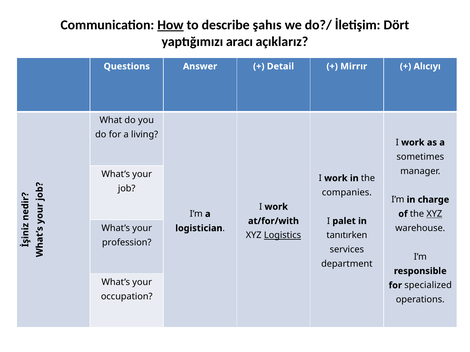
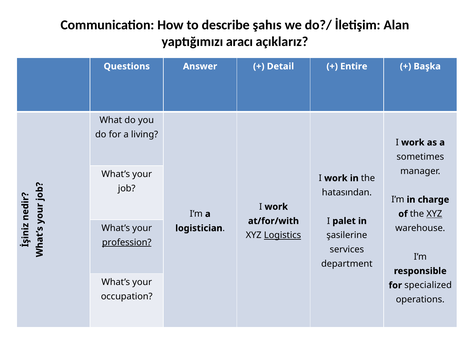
How underline: present -> none
Dört: Dört -> Alan
Mirrır: Mirrır -> Entire
Alıcıyı: Alıcıyı -> Başka
companies: companies -> hatasından
tanıtırken: tanıtırken -> şasilerine
profession underline: none -> present
